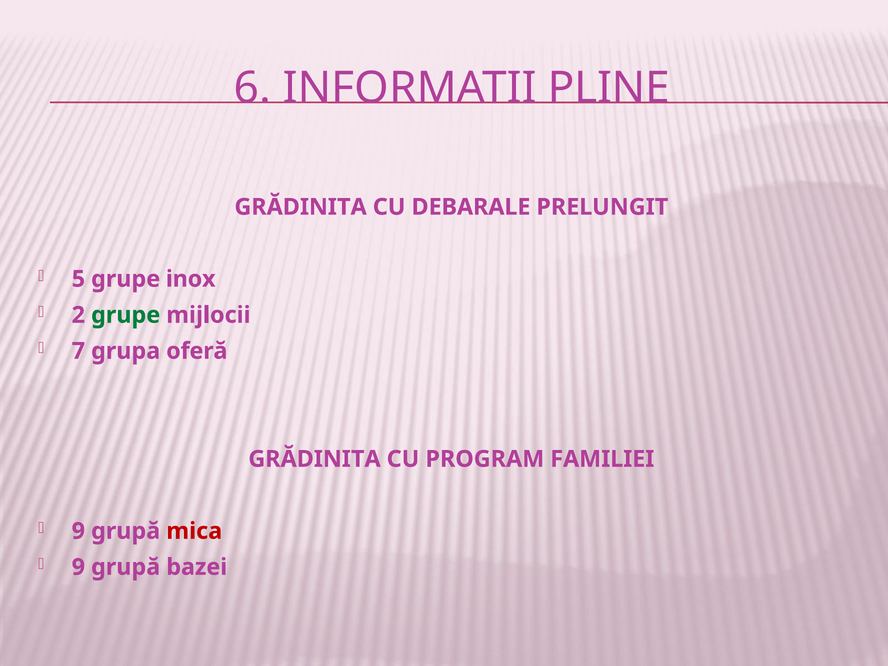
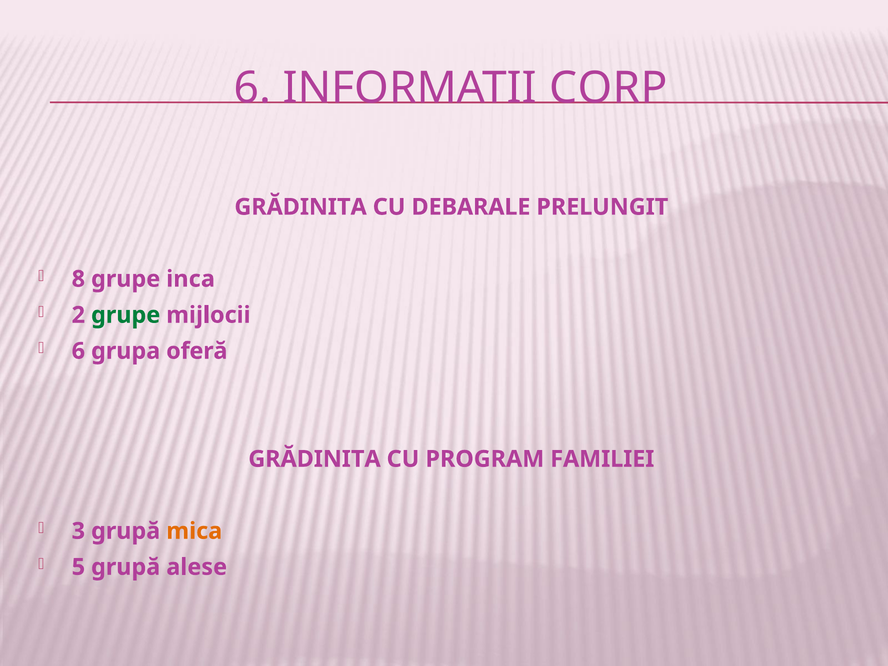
PLINE: PLINE -> CORP
5: 5 -> 8
inox: inox -> inca
7 at (78, 351): 7 -> 6
9 at (78, 531): 9 -> 3
mica colour: red -> orange
9 at (78, 567): 9 -> 5
bazei: bazei -> alese
